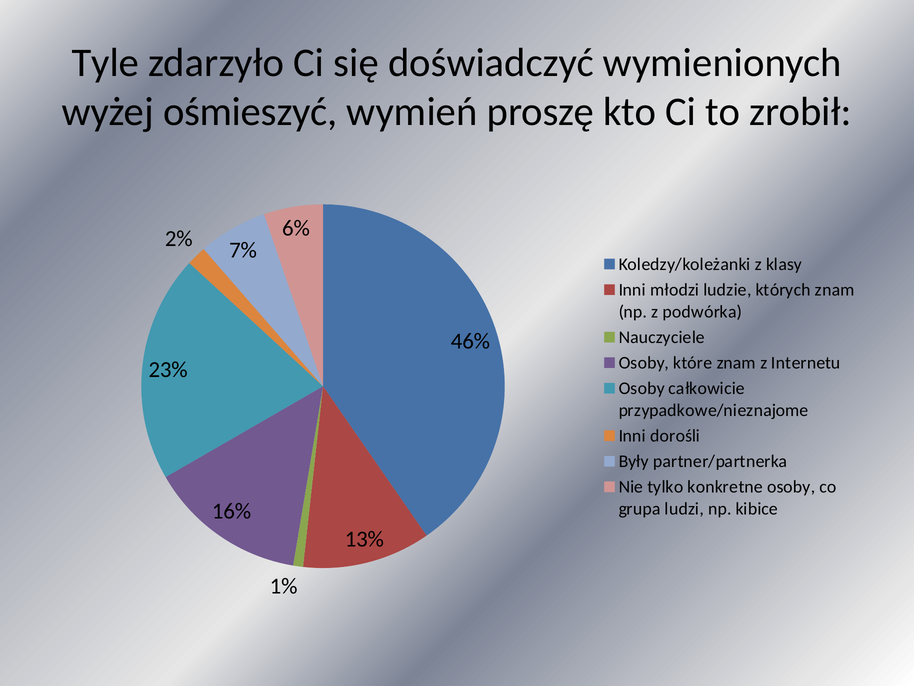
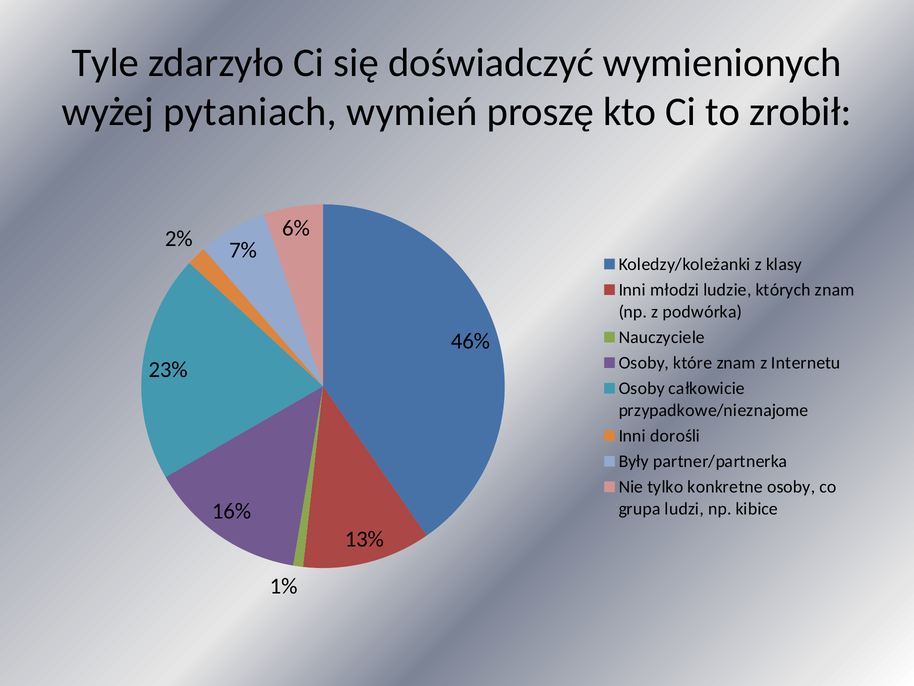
ośmieszyć: ośmieszyć -> pytaniach
